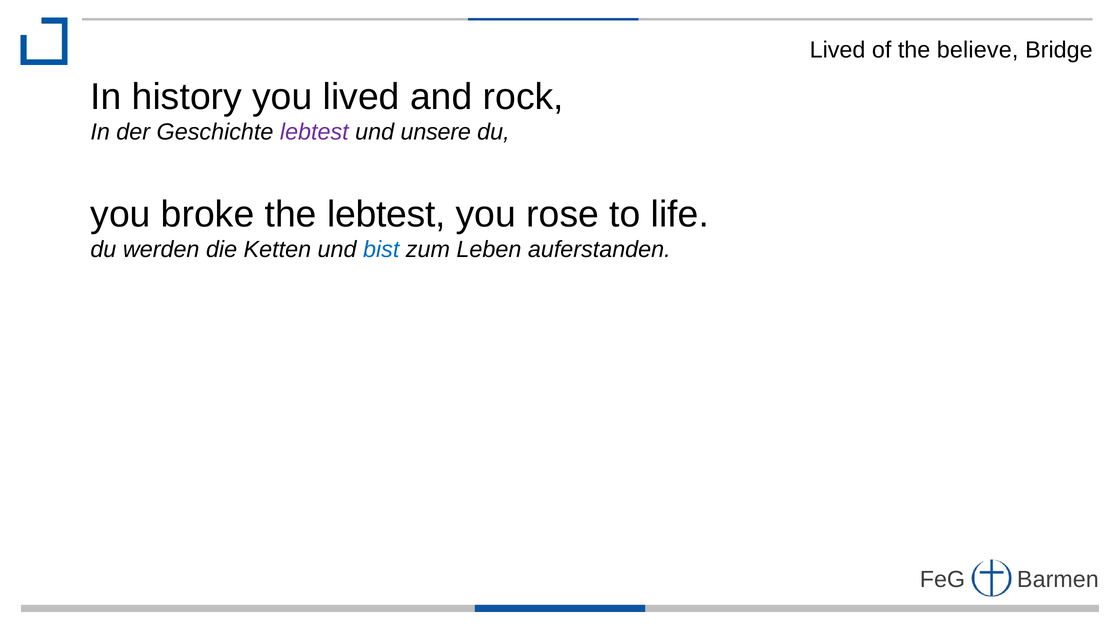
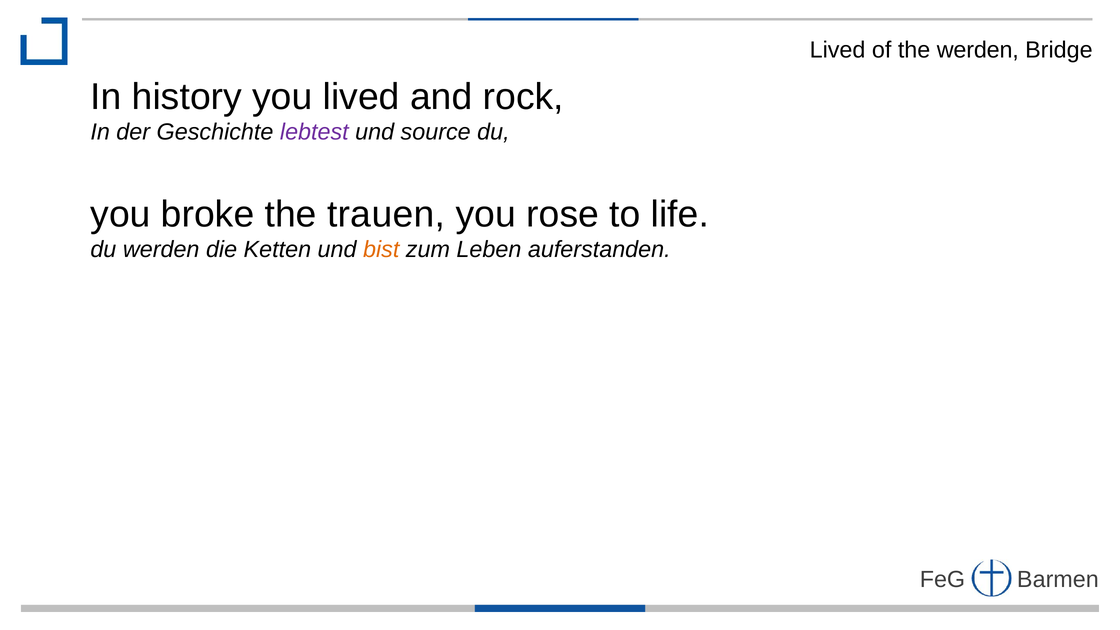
the believe: believe -> werden
unsere: unsere -> source
the lebtest: lebtest -> trauen
bist colour: blue -> orange
